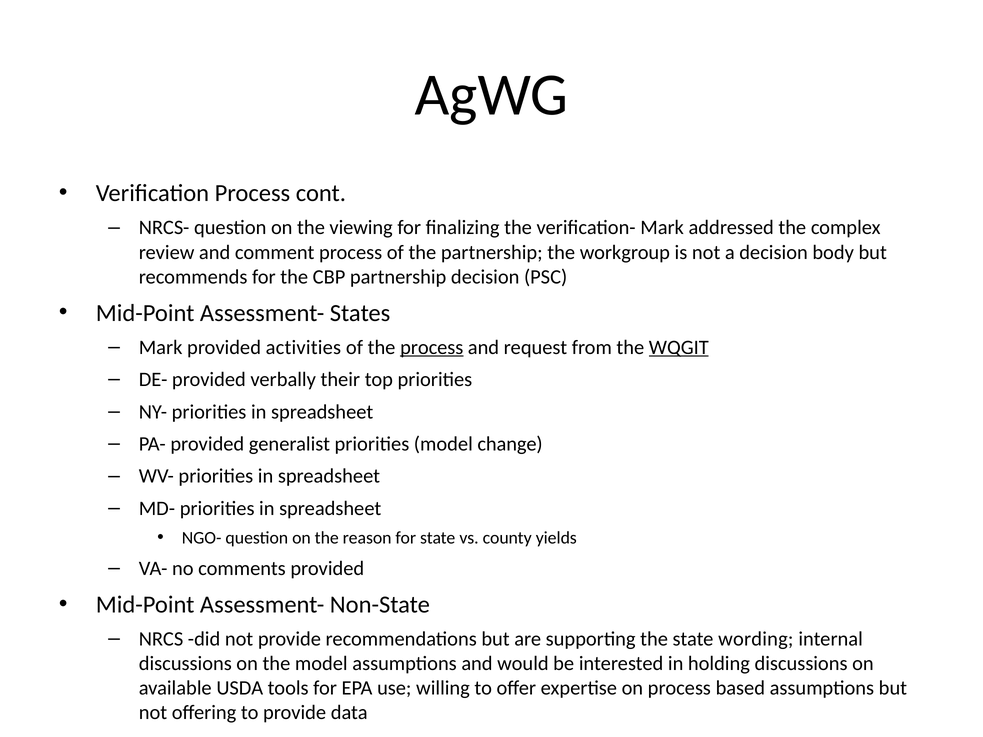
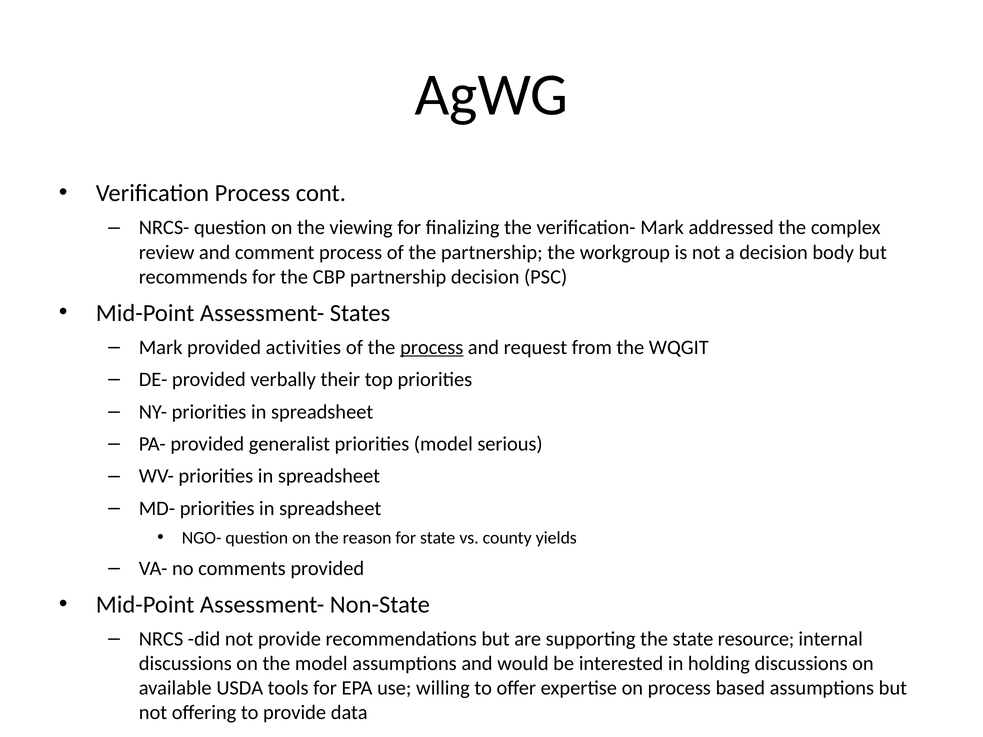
WQGIT underline: present -> none
change: change -> serious
wording: wording -> resource
